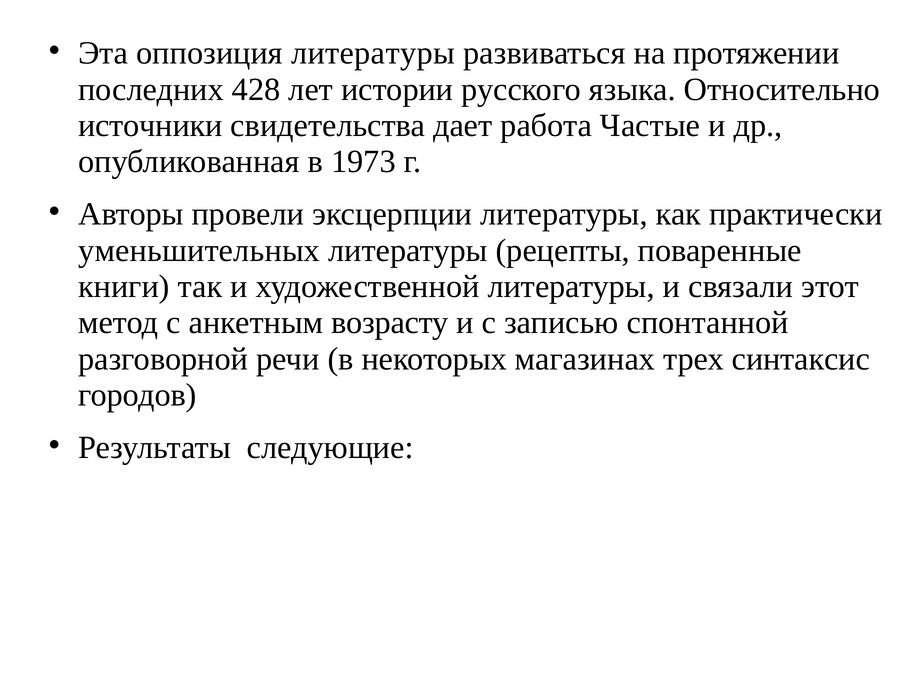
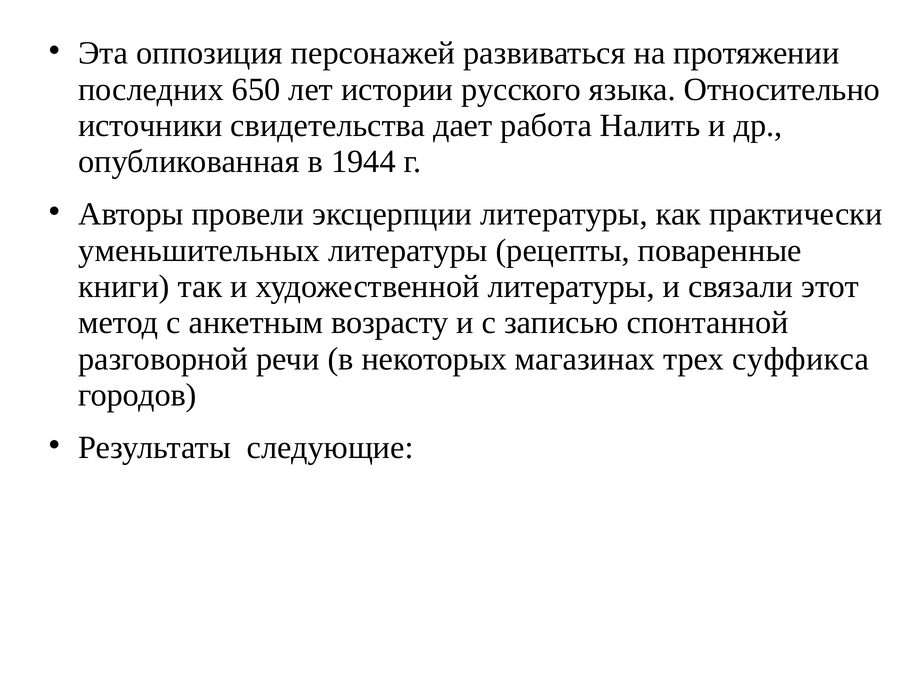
оппозиция литературы: литературы -> персонажей
428: 428 -> 650
Частые: Частые -> Налить
1973: 1973 -> 1944
синтаксис: синтаксис -> суффикса
